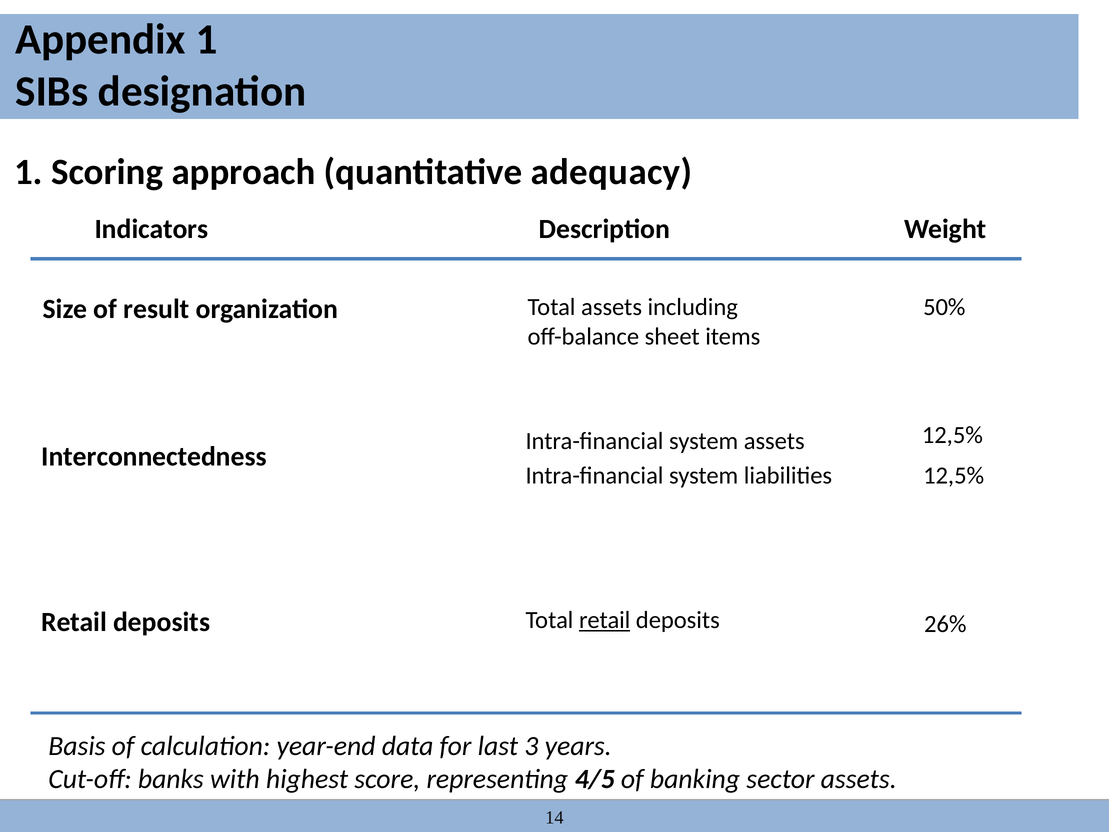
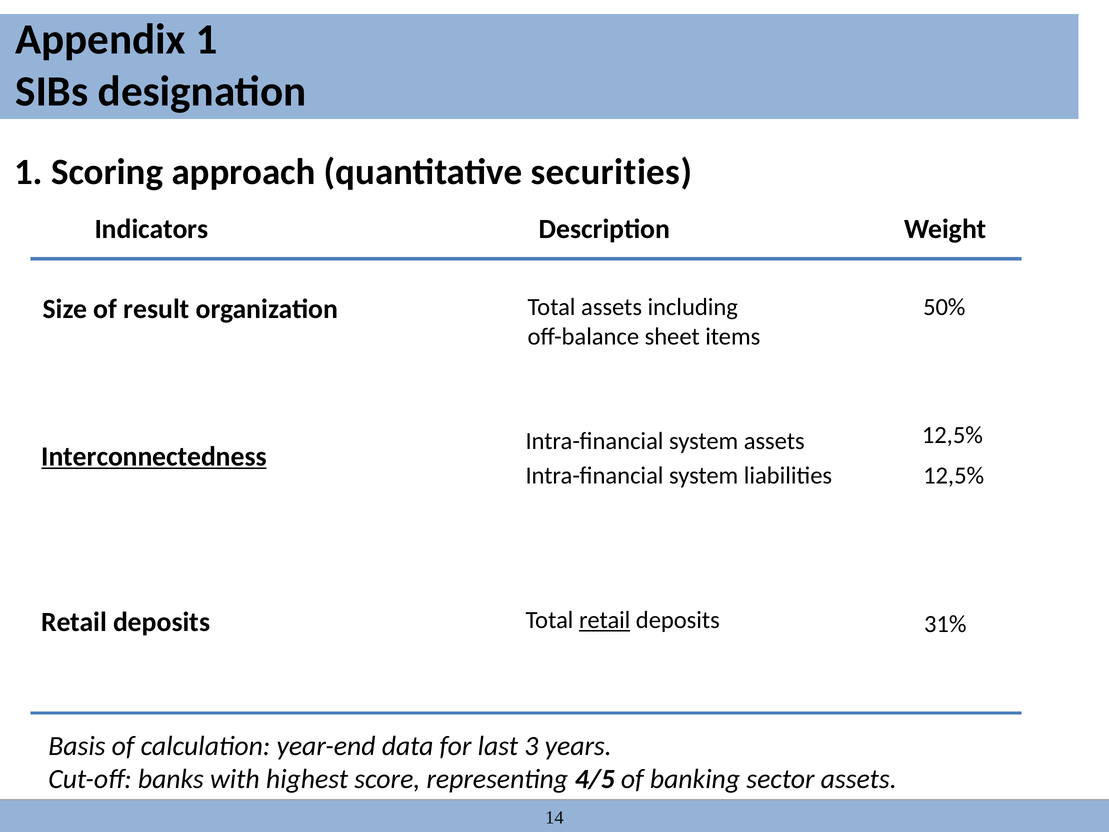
adequacy: adequacy -> securities
Interconnectedness underline: none -> present
26%: 26% -> 31%
